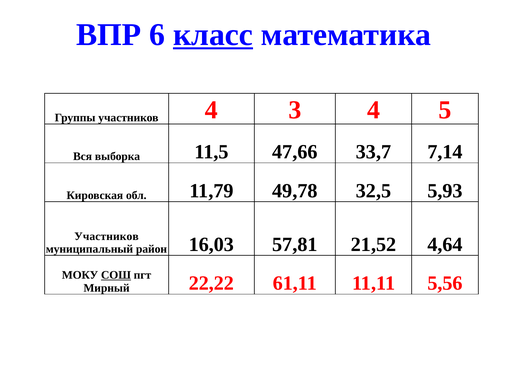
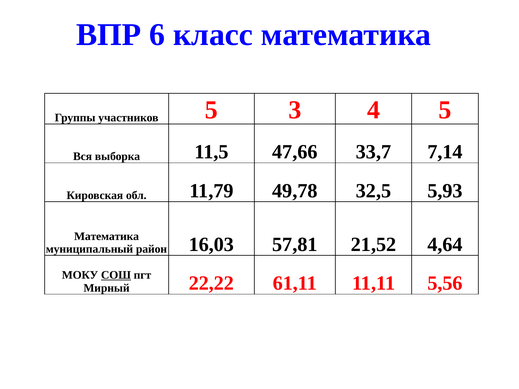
класс underline: present -> none
участников 4: 4 -> 5
Участников at (106, 236): Участников -> Математика
